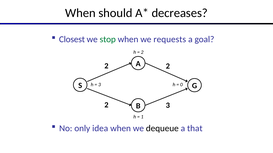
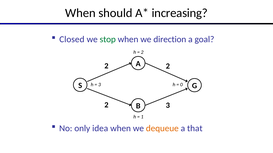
decreases: decreases -> increasing
Closest: Closest -> Closed
requests: requests -> direction
dequeue colour: black -> orange
